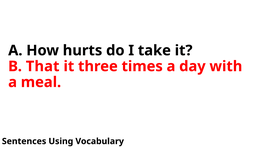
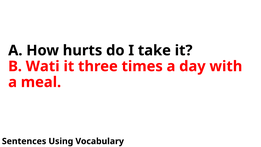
That: That -> Wati
